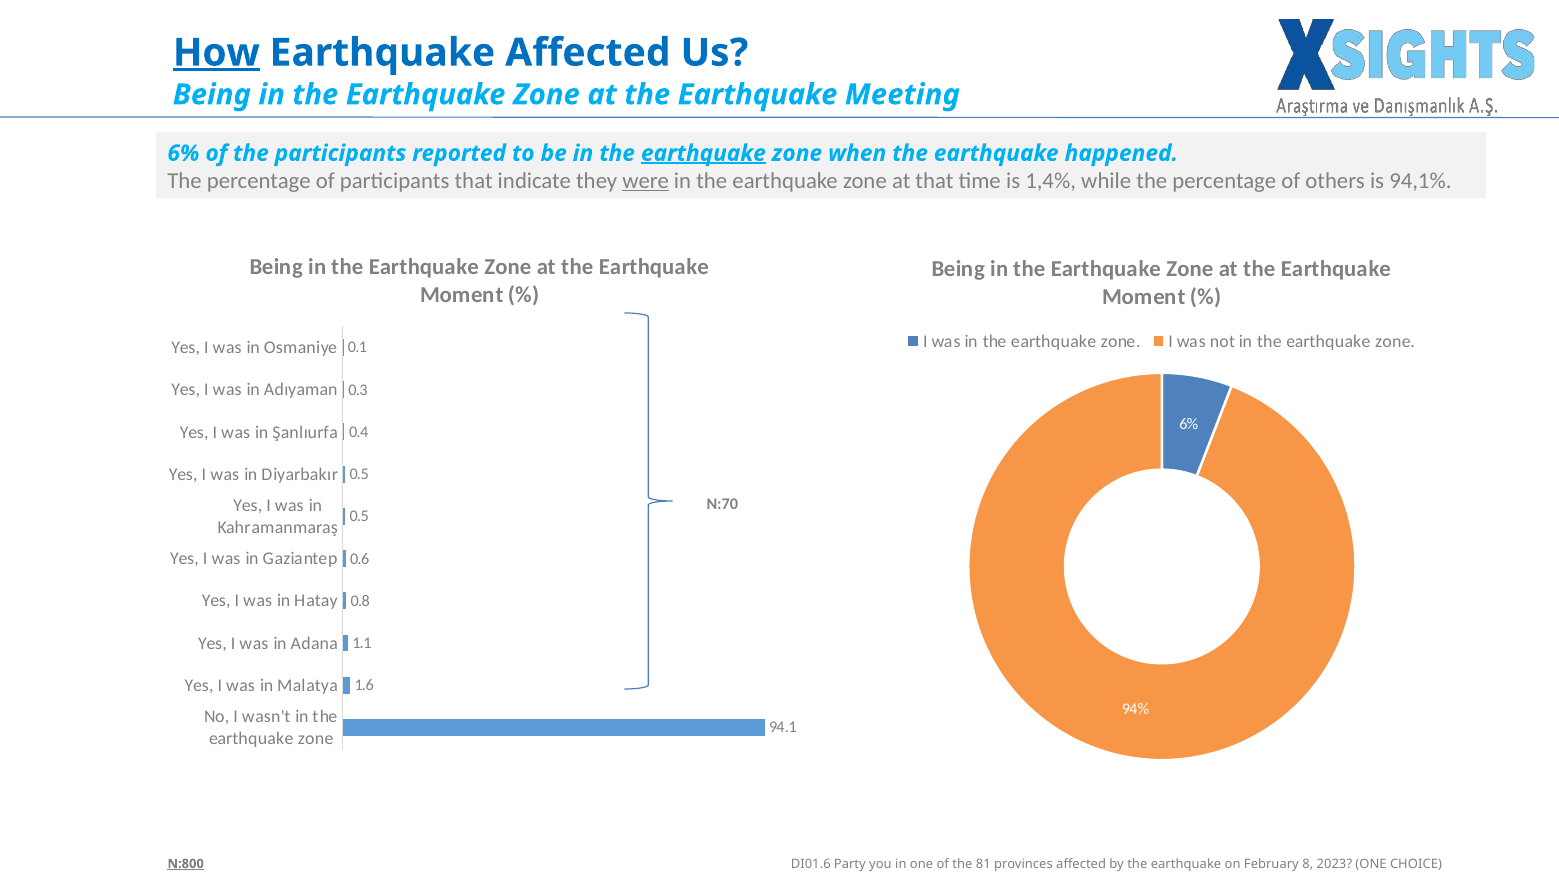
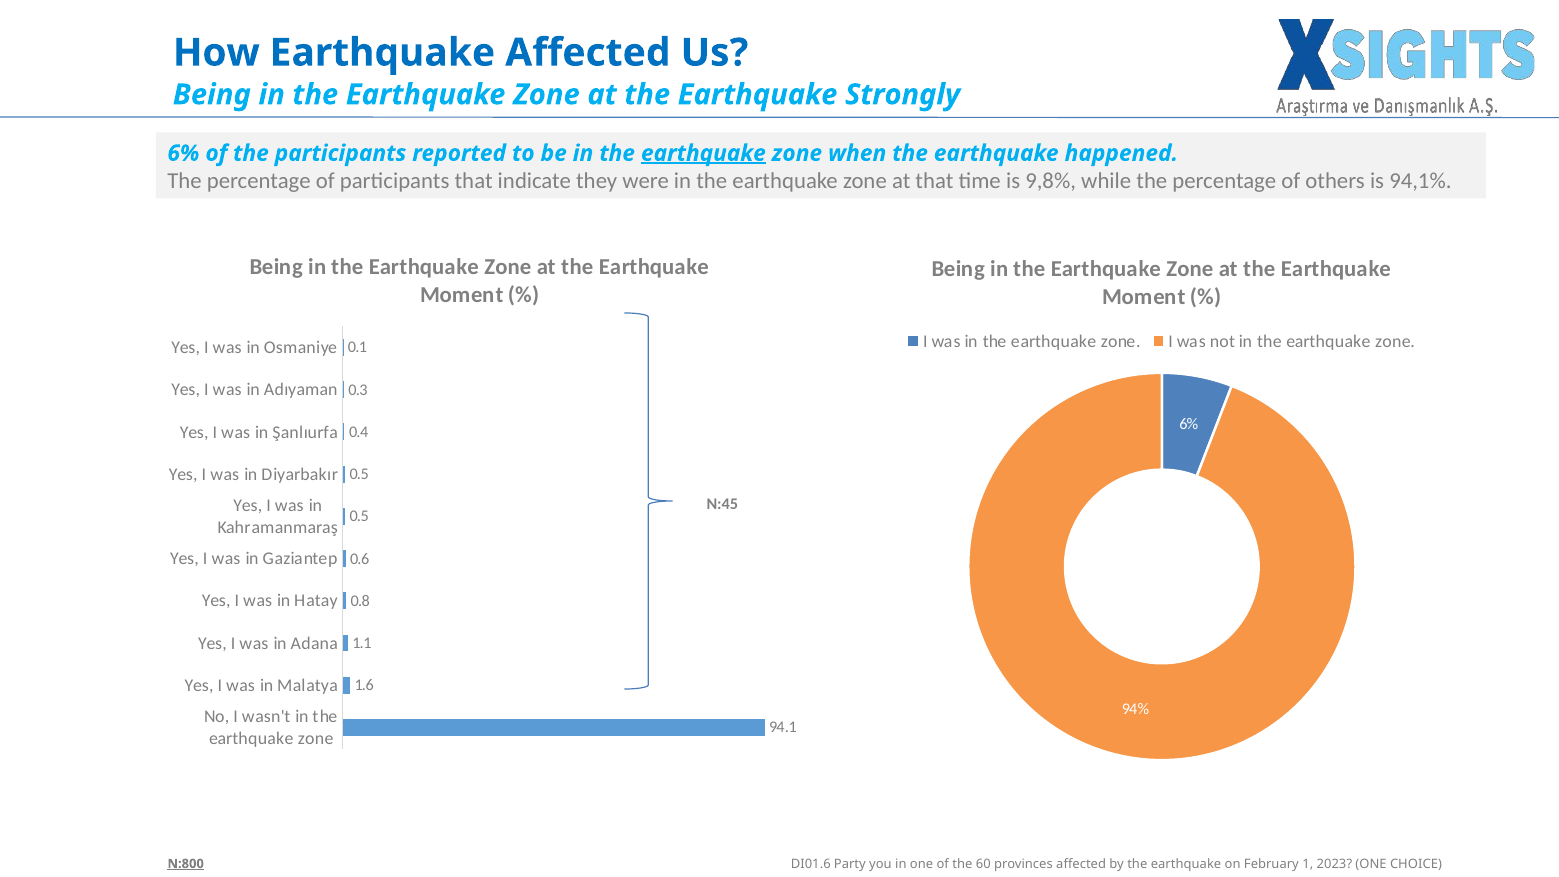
How underline: present -> none
Meeting: Meeting -> Strongly
were underline: present -> none
1,4%: 1,4% -> 9,8%
N:70: N:70 -> N:45
81: 81 -> 60
8: 8 -> 1
